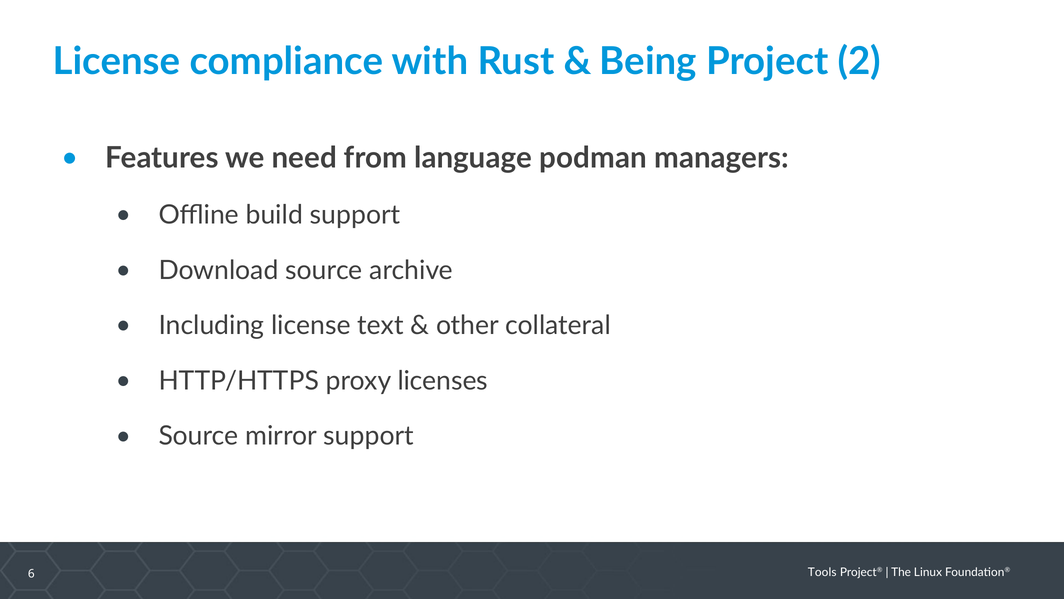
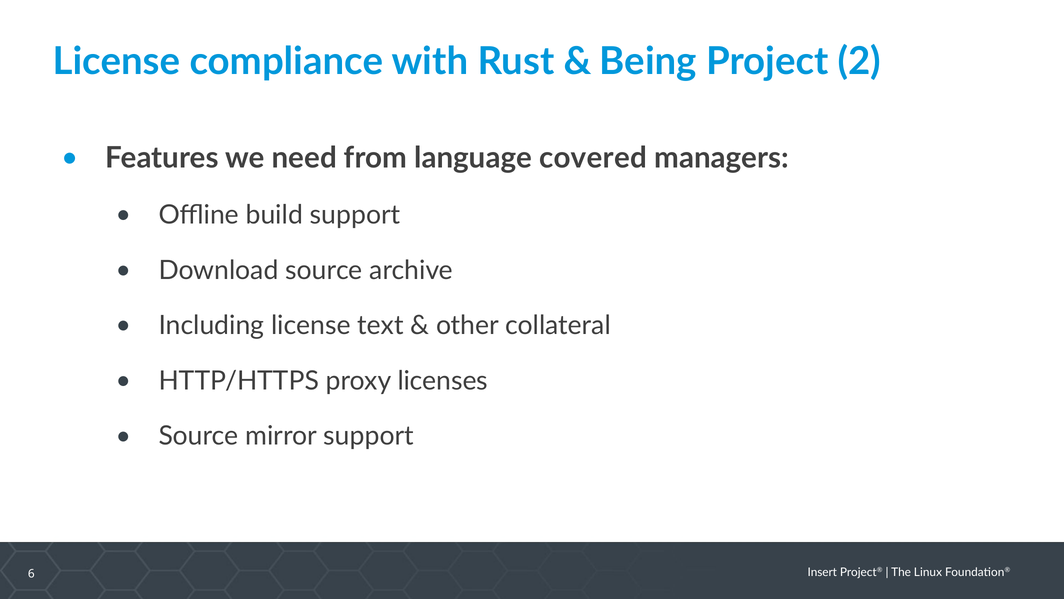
podman: podman -> covered
Tools: Tools -> Insert
